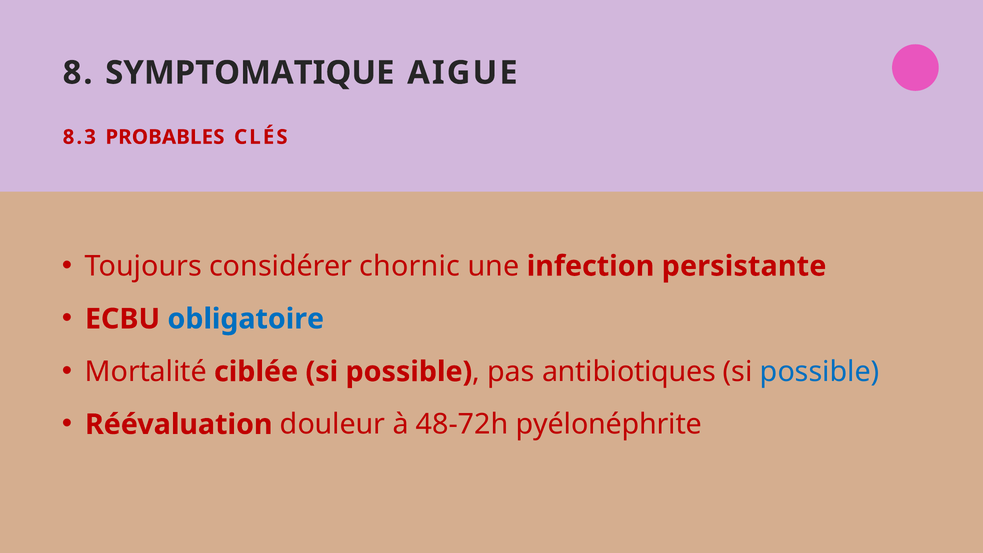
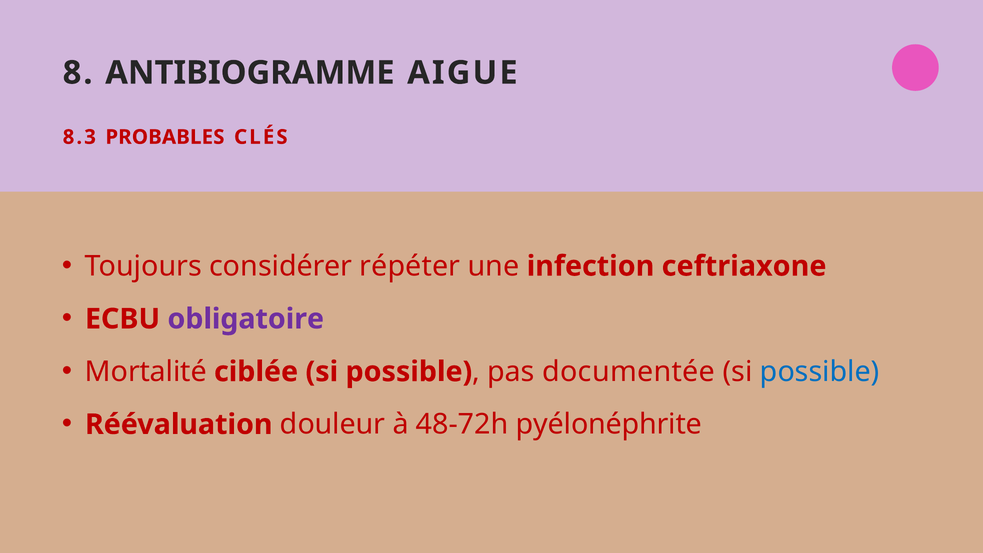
SYMPTOMATIQUE: SYMPTOMATIQUE -> ANTIBIOGRAMME
chornic: chornic -> répéter
persistante: persistante -> ceftriaxone
obligatoire colour: blue -> purple
antibiotiques: antibiotiques -> documentée
